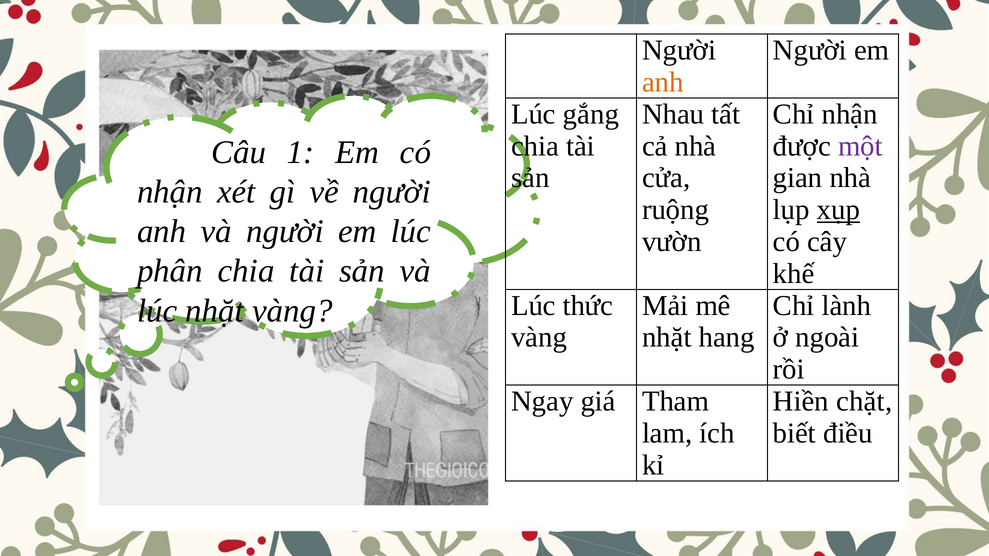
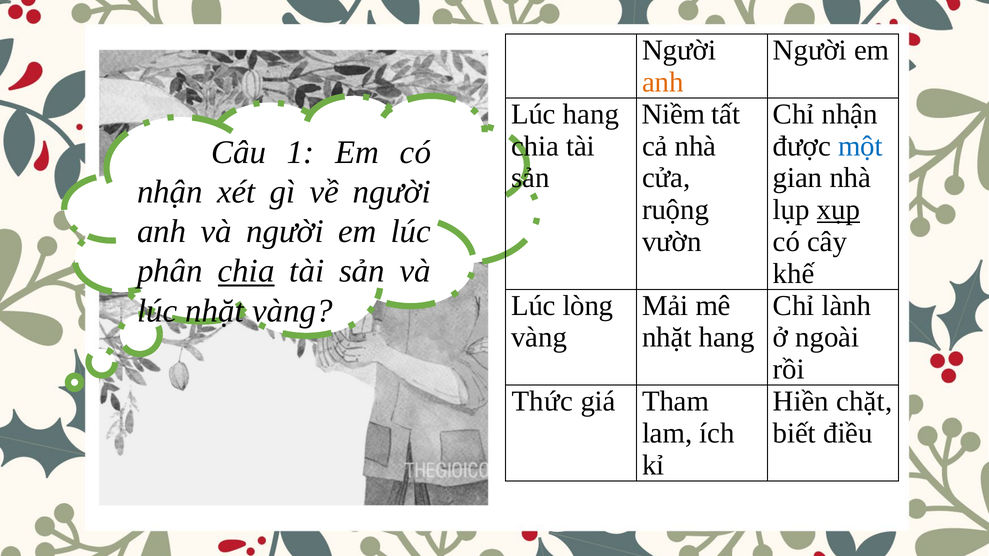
Lúc gắng: gắng -> hang
Nhau: Nhau -> Niềm
một colour: purple -> blue
chia at (246, 271) underline: none -> present
thức: thức -> lòng
Ngay: Ngay -> Thức
